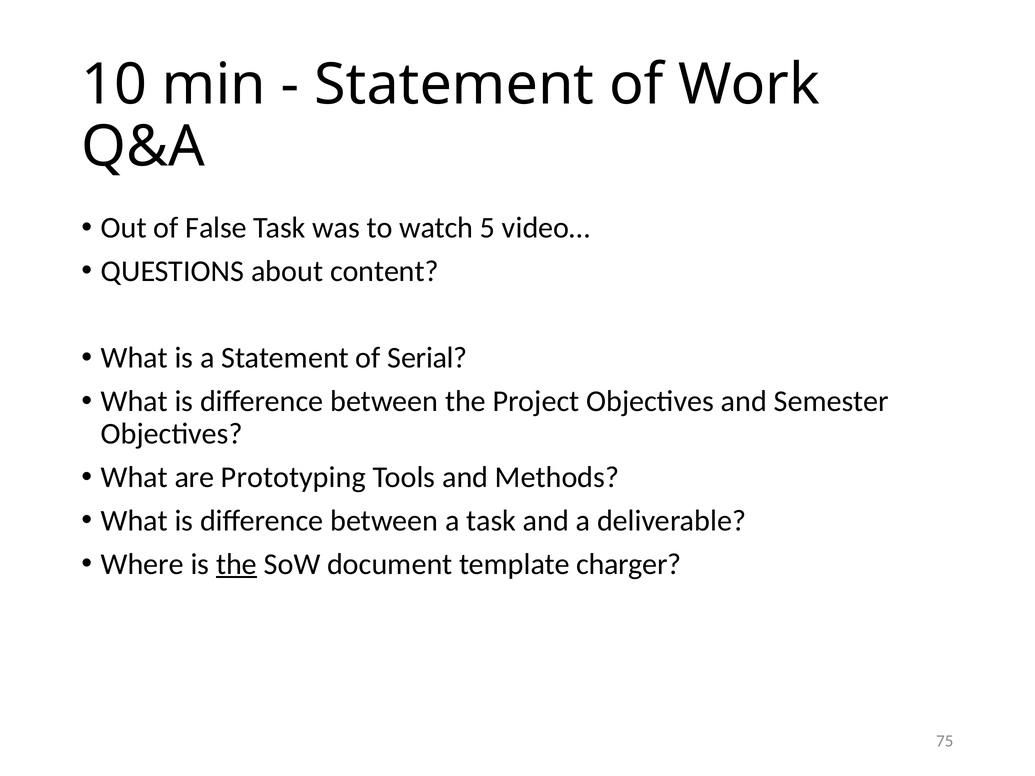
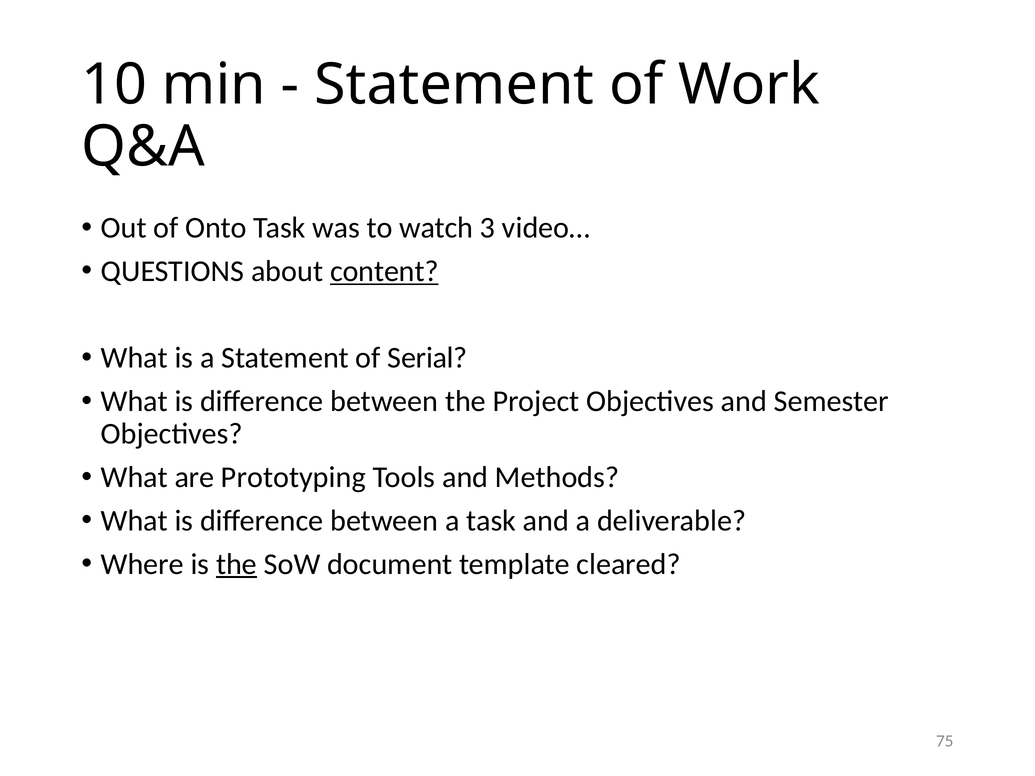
False: False -> Onto
5: 5 -> 3
content underline: none -> present
charger: charger -> cleared
